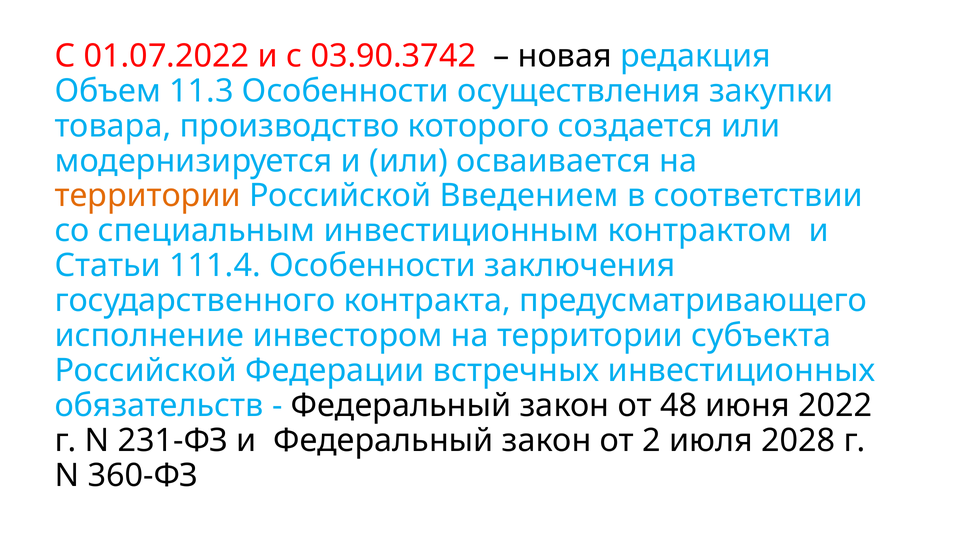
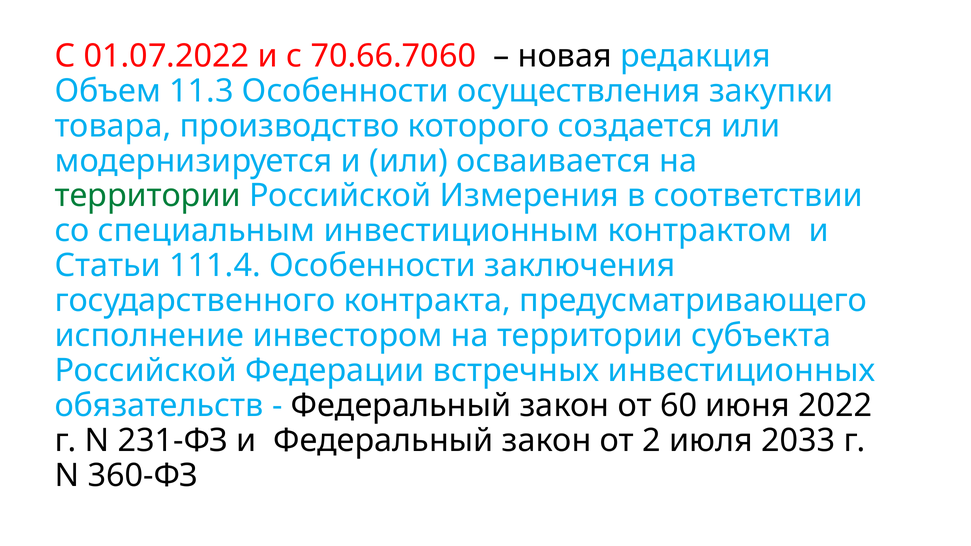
03.90.3742: 03.90.3742 -> 70.66.7060
территории at (148, 196) colour: orange -> green
Введением: Введением -> Измерения
48: 48 -> 60
2028: 2028 -> 2033
